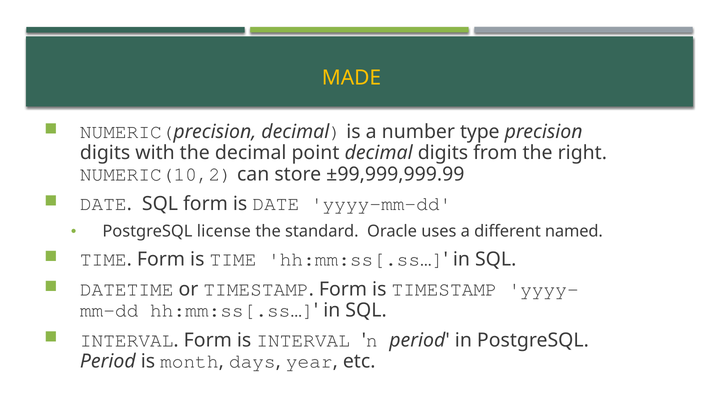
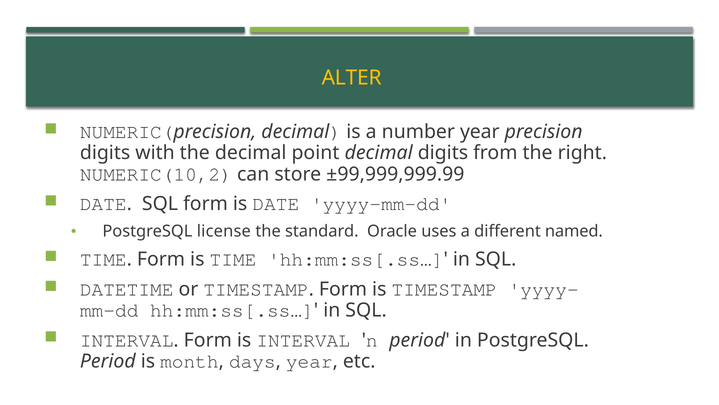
MADE: MADE -> ALTER
number type: type -> year
